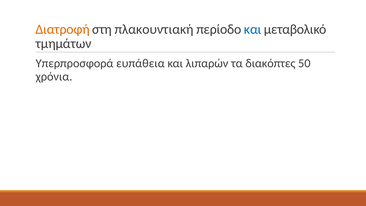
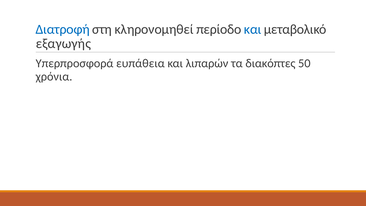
Διατροφή colour: orange -> blue
πλακουντιακή: πλακουντιακή -> κληρονομηθεί
τμημάτων: τμημάτων -> εξαγωγής
